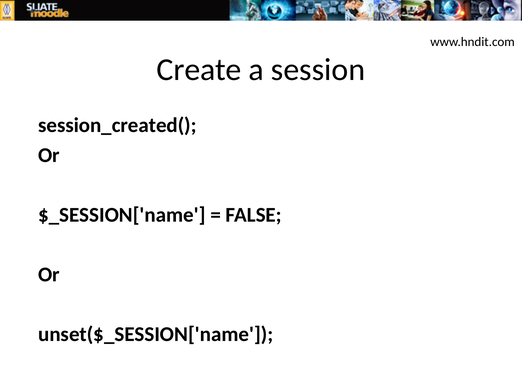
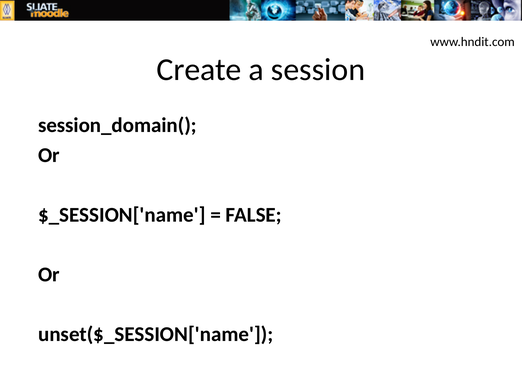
session_created(: session_created( -> session_domain(
